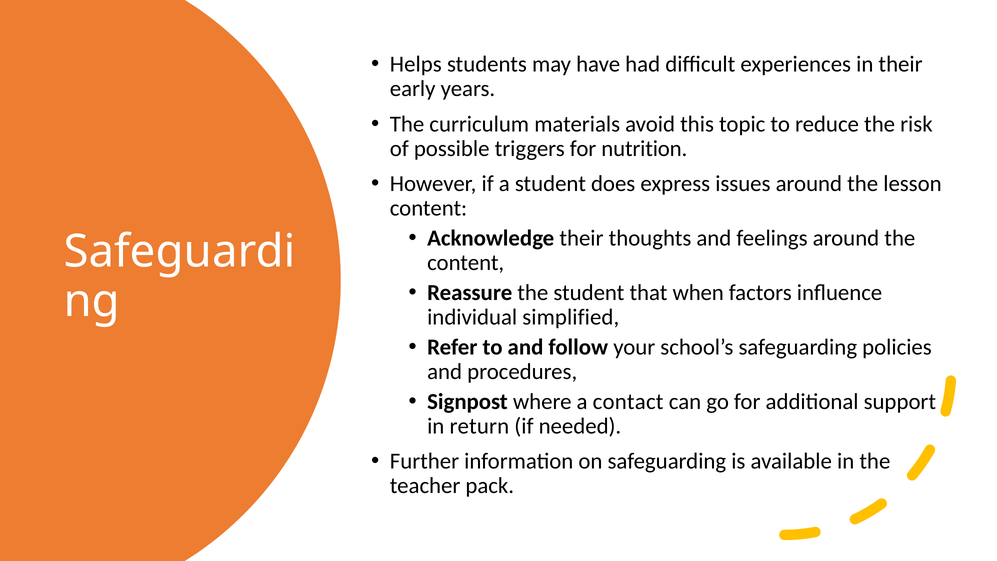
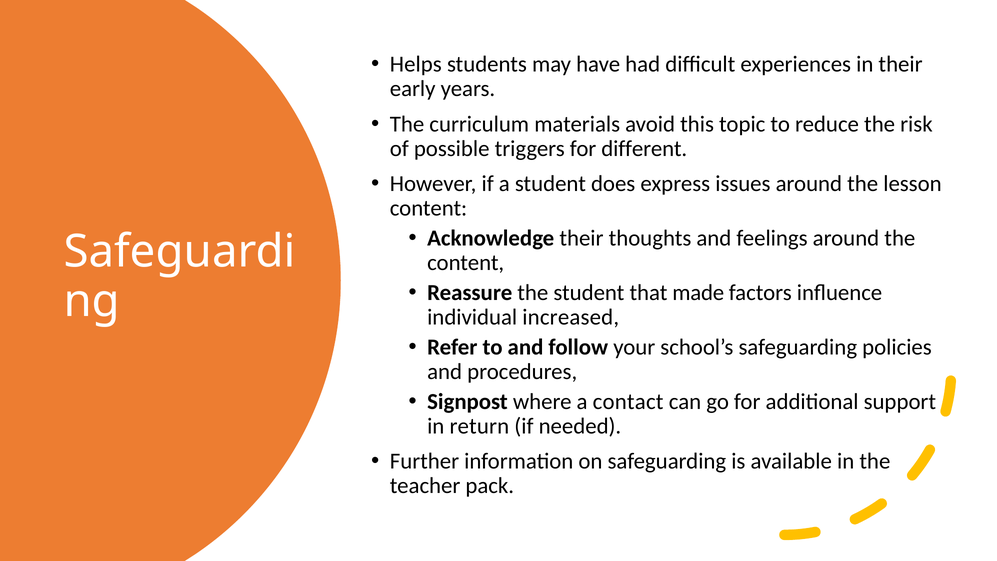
nutrition: nutrition -> different
when: when -> made
simplified: simplified -> increased
